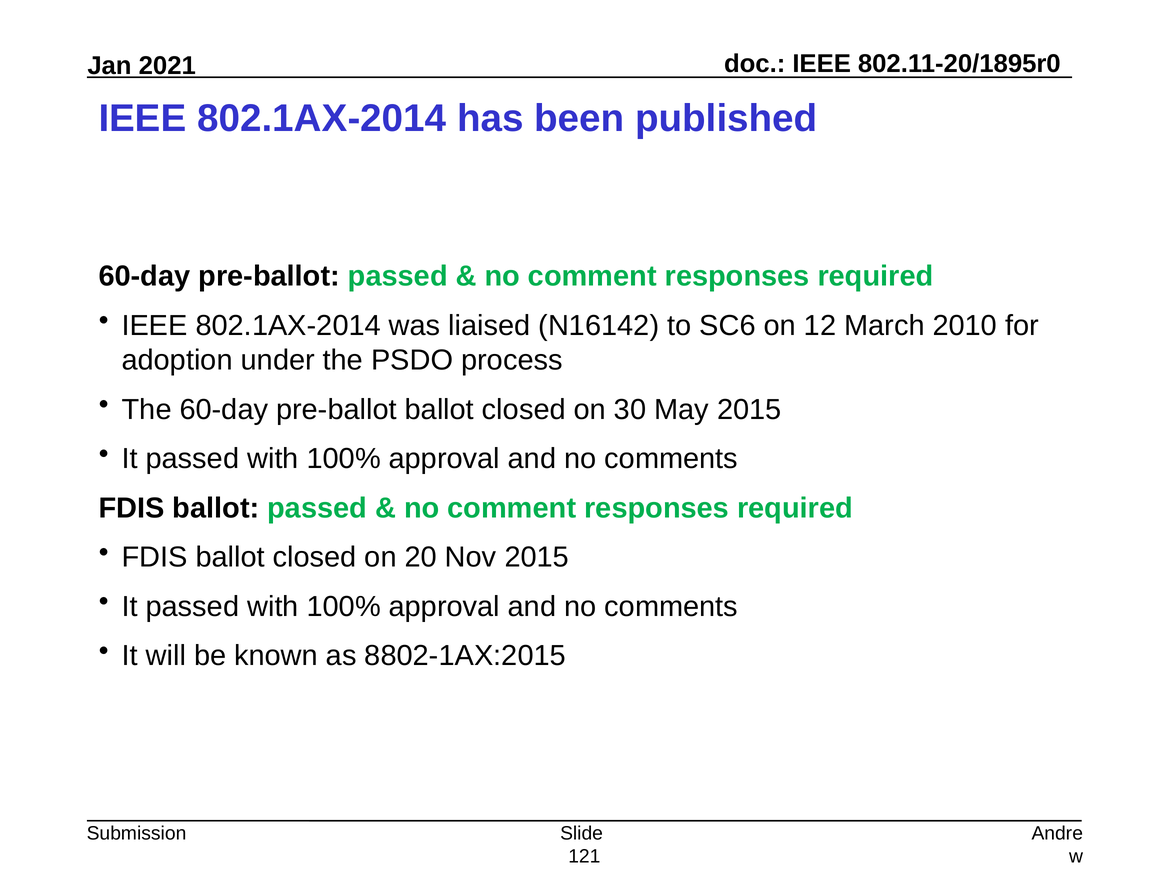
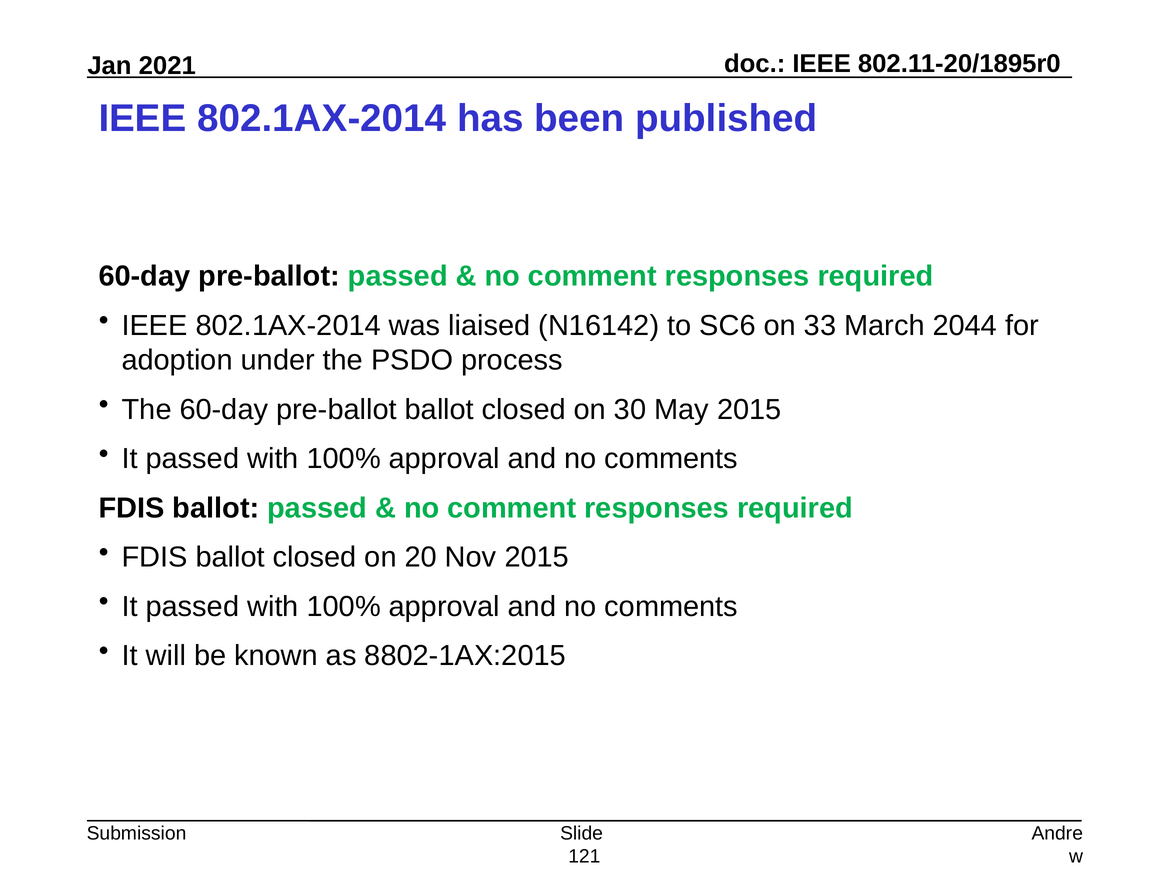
12: 12 -> 33
2010: 2010 -> 2044
